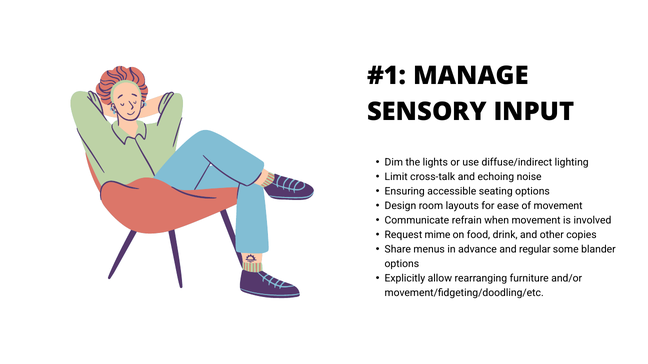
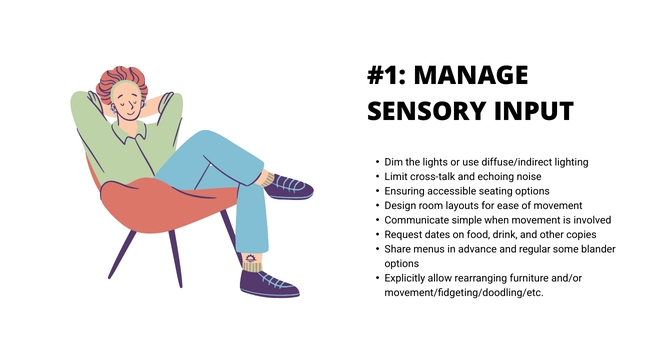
refrain: refrain -> simple
mime: mime -> dates
